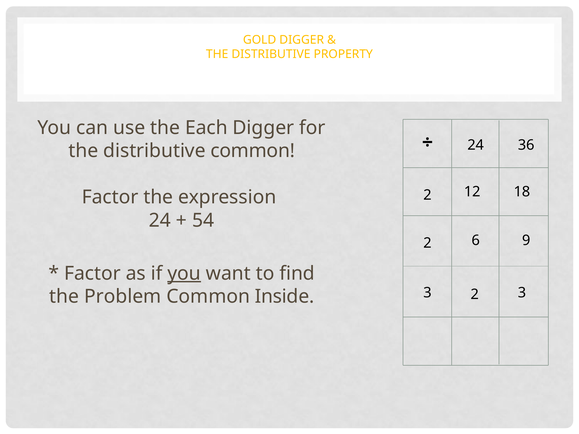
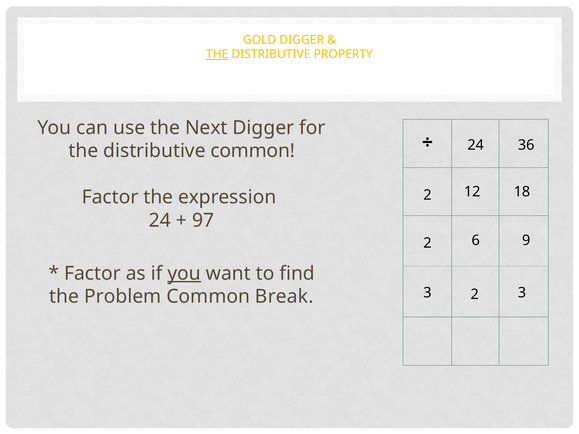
THE at (217, 54) underline: none -> present
Each: Each -> Next
54: 54 -> 97
Inside: Inside -> Break
